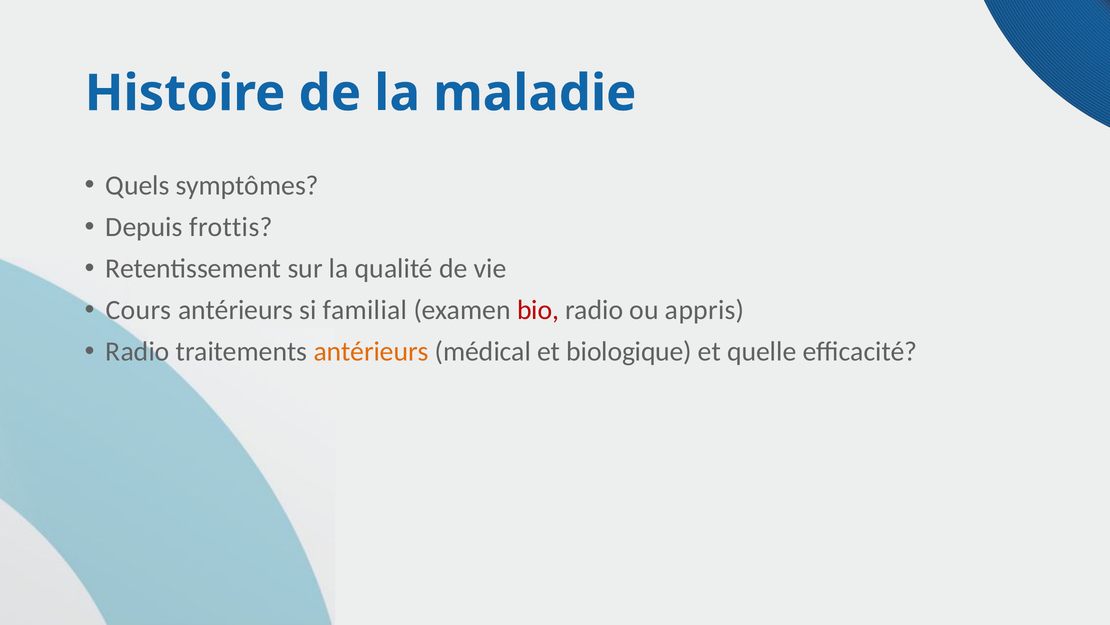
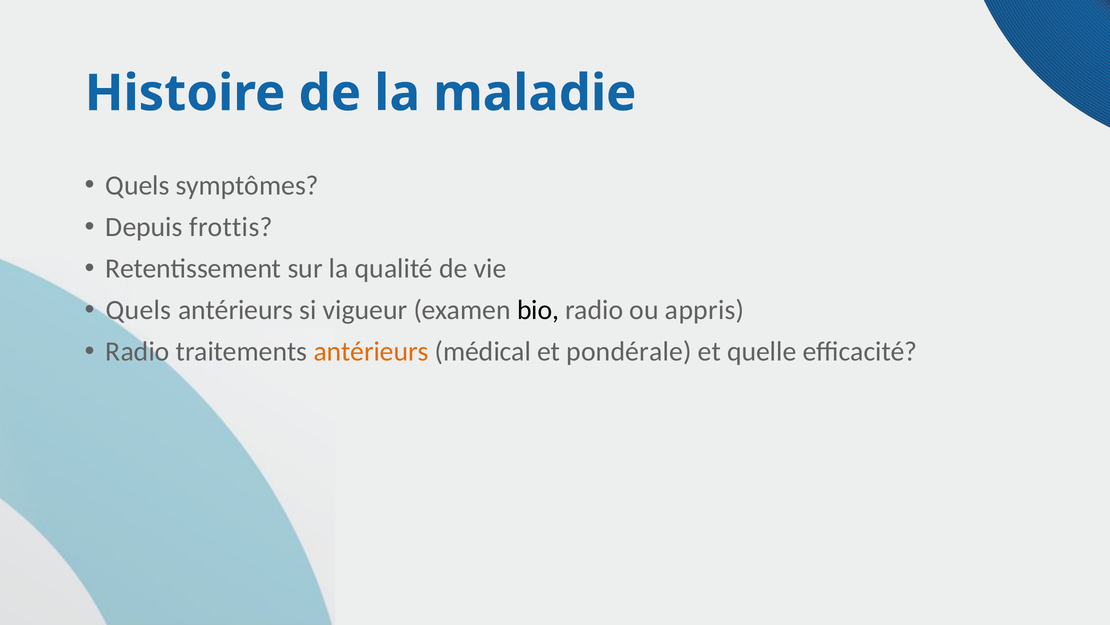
Cours at (139, 310): Cours -> Quels
familial: familial -> vigueur
bio colour: red -> black
biologique: biologique -> pondérale
